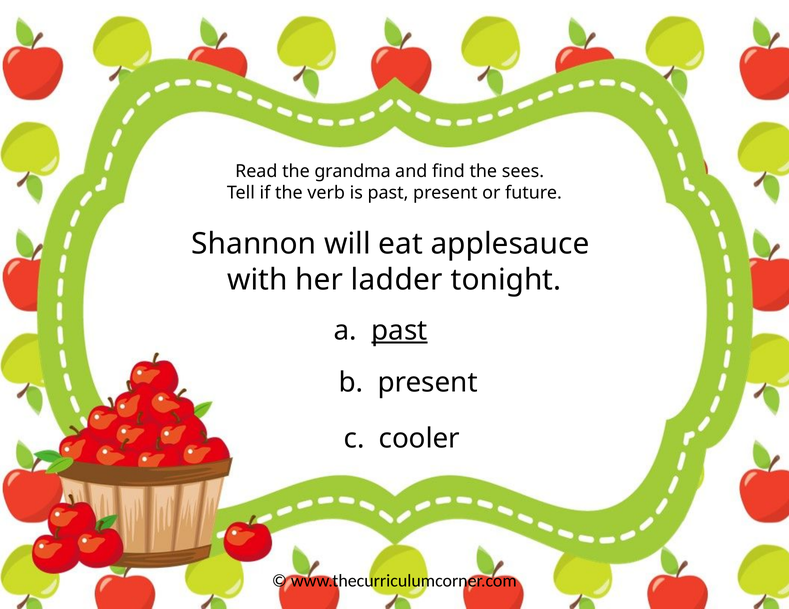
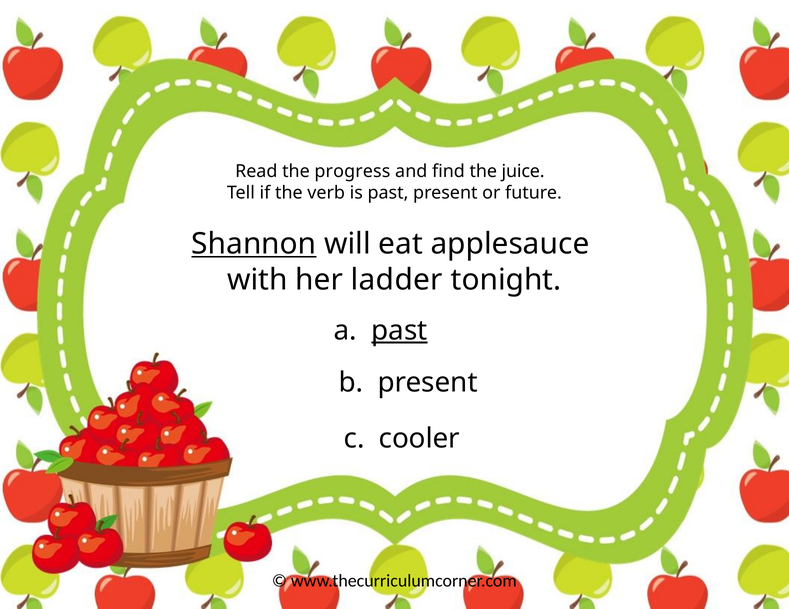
grandma: grandma -> progress
sees: sees -> juice
Shannon underline: none -> present
